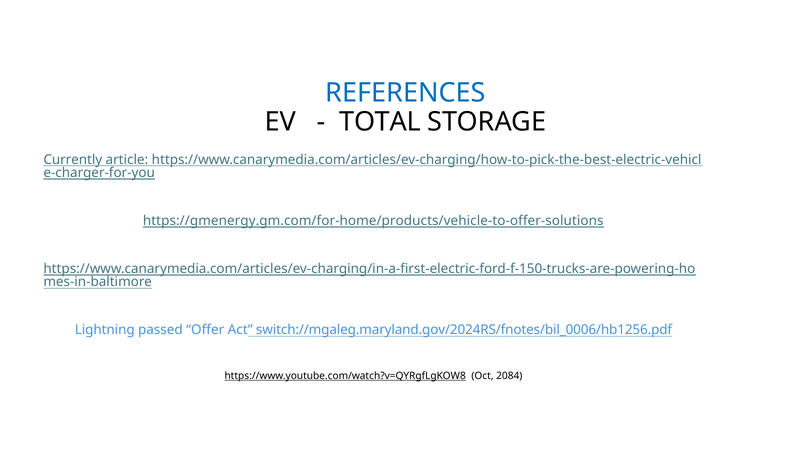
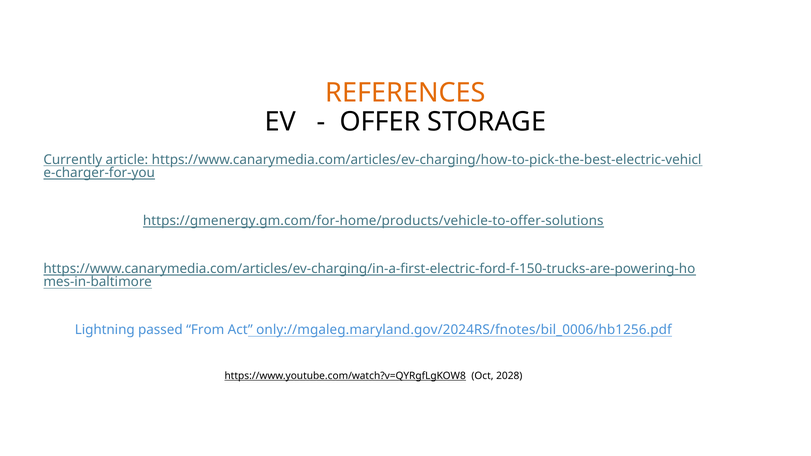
REFERENCES colour: blue -> orange
TOTAL: TOTAL -> OFFER
Offer: Offer -> From
switch://mgaleg.maryland.gov/2024RS/fnotes/bil_0006/hb1256.pdf: switch://mgaleg.maryland.gov/2024RS/fnotes/bil_0006/hb1256.pdf -> only://mgaleg.maryland.gov/2024RS/fnotes/bil_0006/hb1256.pdf
2084: 2084 -> 2028
